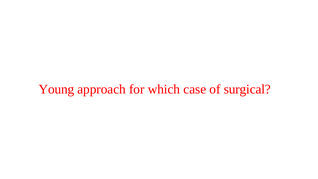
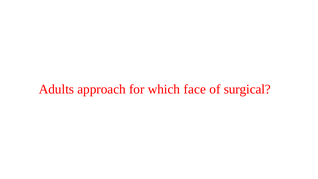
Young: Young -> Adults
case: case -> face
